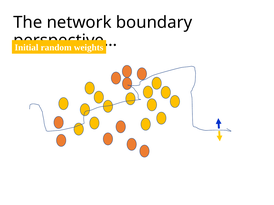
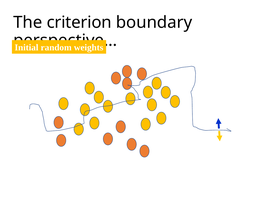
network: network -> criterion
